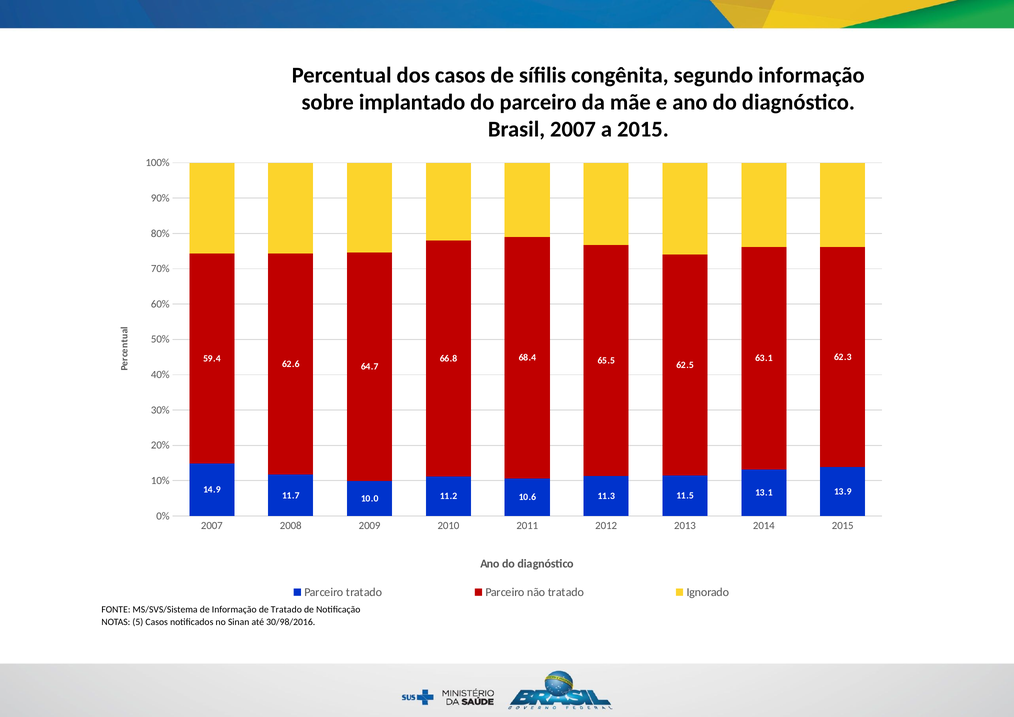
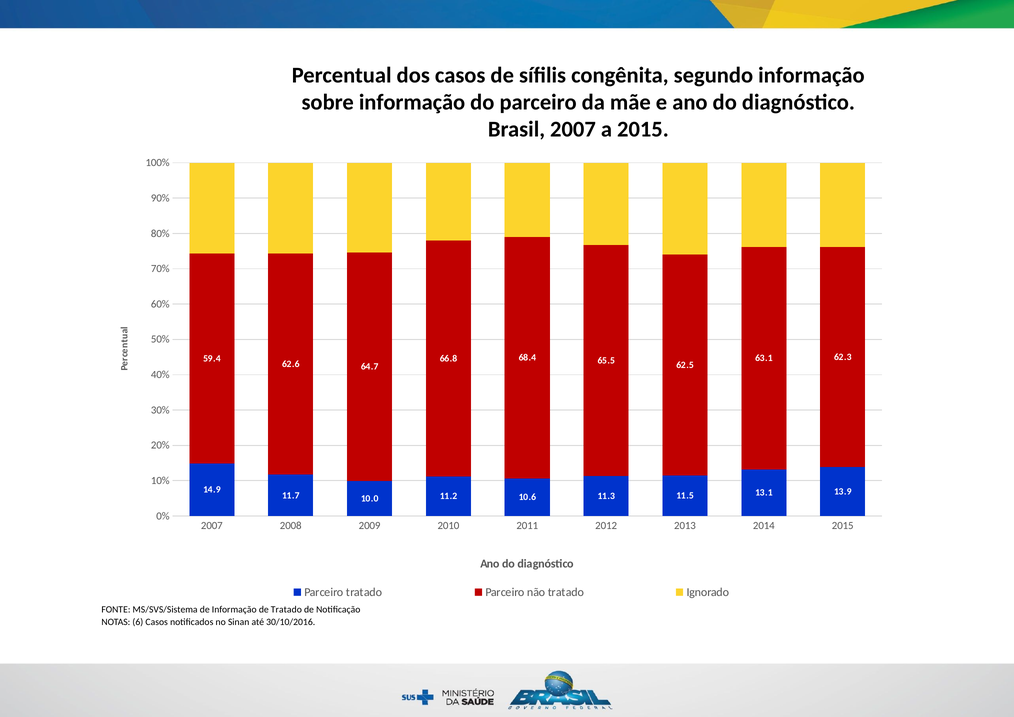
sobre implantado: implantado -> informação
5: 5 -> 6
30/98/2016: 30/98/2016 -> 30/10/2016
